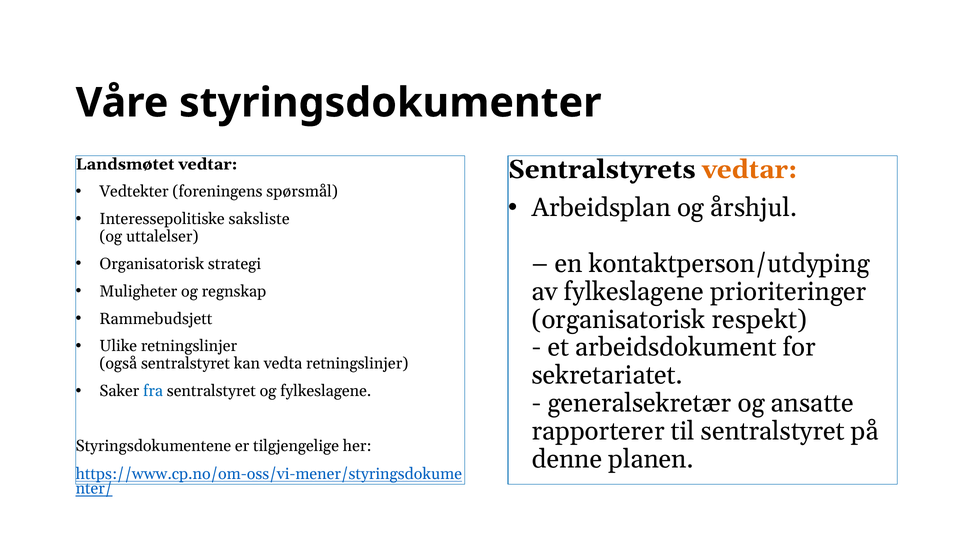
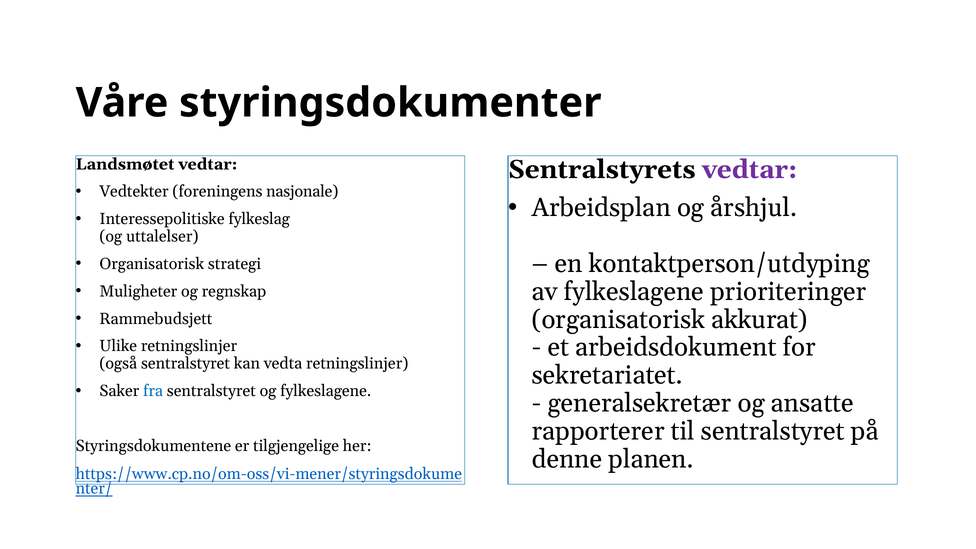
vedtar at (750, 169) colour: orange -> purple
spørsmål: spørsmål -> nasjonale
saksliste: saksliste -> fylkeslag
respekt: respekt -> akkurat
